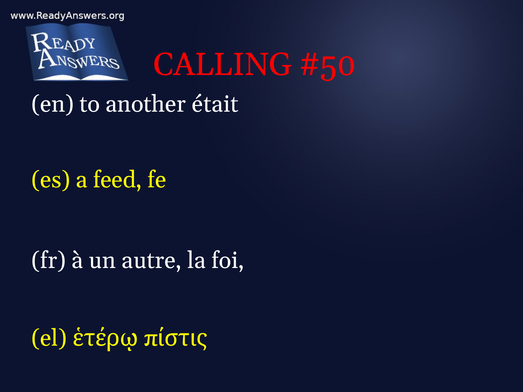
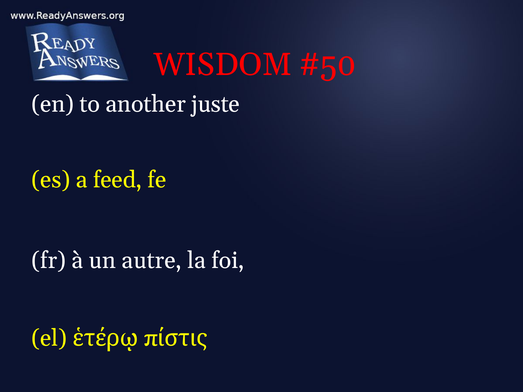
CALLING: CALLING -> WISDOM
était: était -> juste
